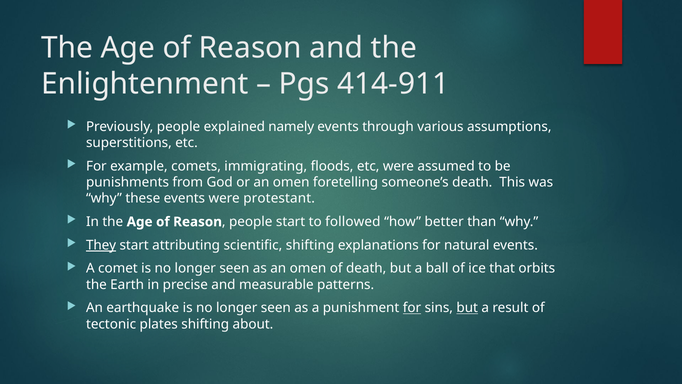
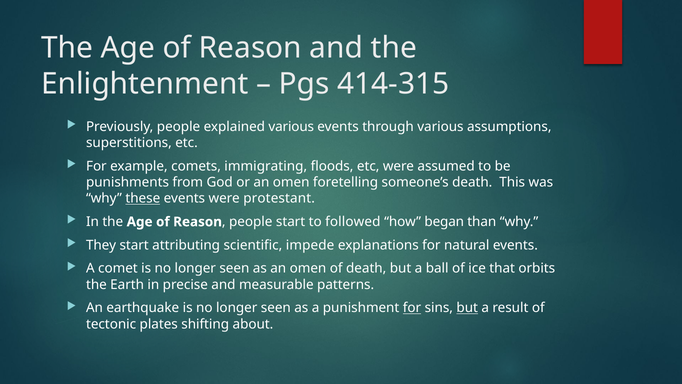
414-911: 414-911 -> 414-315
explained namely: namely -> various
these underline: none -> present
better: better -> began
They underline: present -> none
scientific shifting: shifting -> impede
